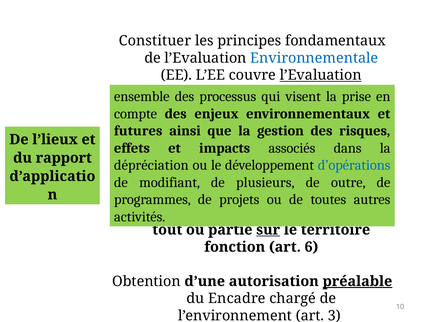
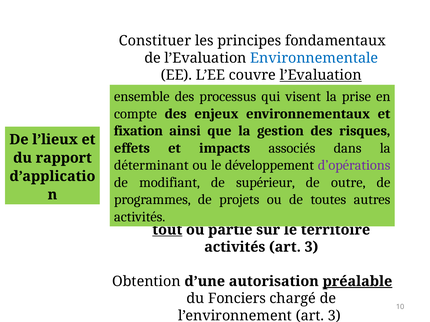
futures: futures -> fixation
dépréciation: dépréciation -> déterminant
d’opérations colour: blue -> purple
plusieurs: plusieurs -> supérieur
tout underline: none -> present
sur underline: present -> none
fonction at (235, 247): fonction -> activités
6 at (311, 247): 6 -> 3
Encadre: Encadre -> Fonciers
